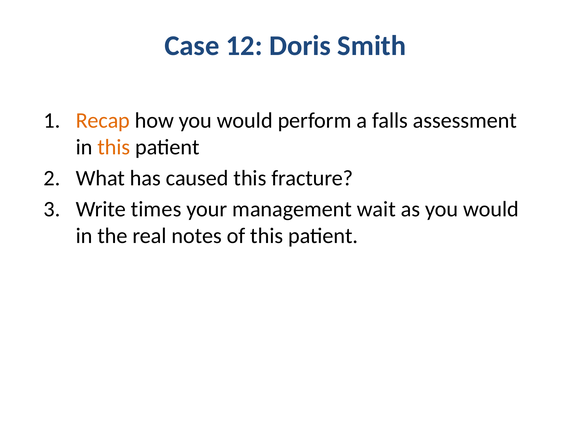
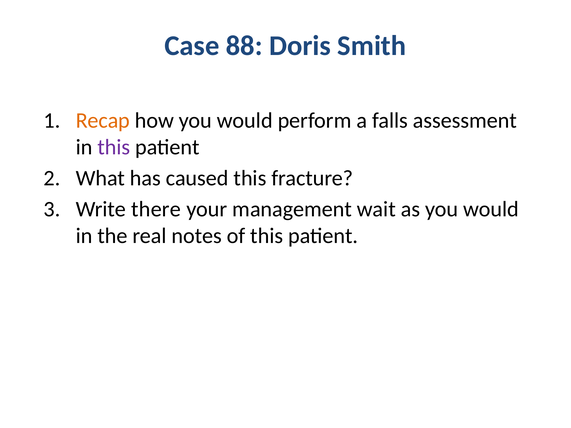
12: 12 -> 88
this at (114, 147) colour: orange -> purple
times: times -> there
